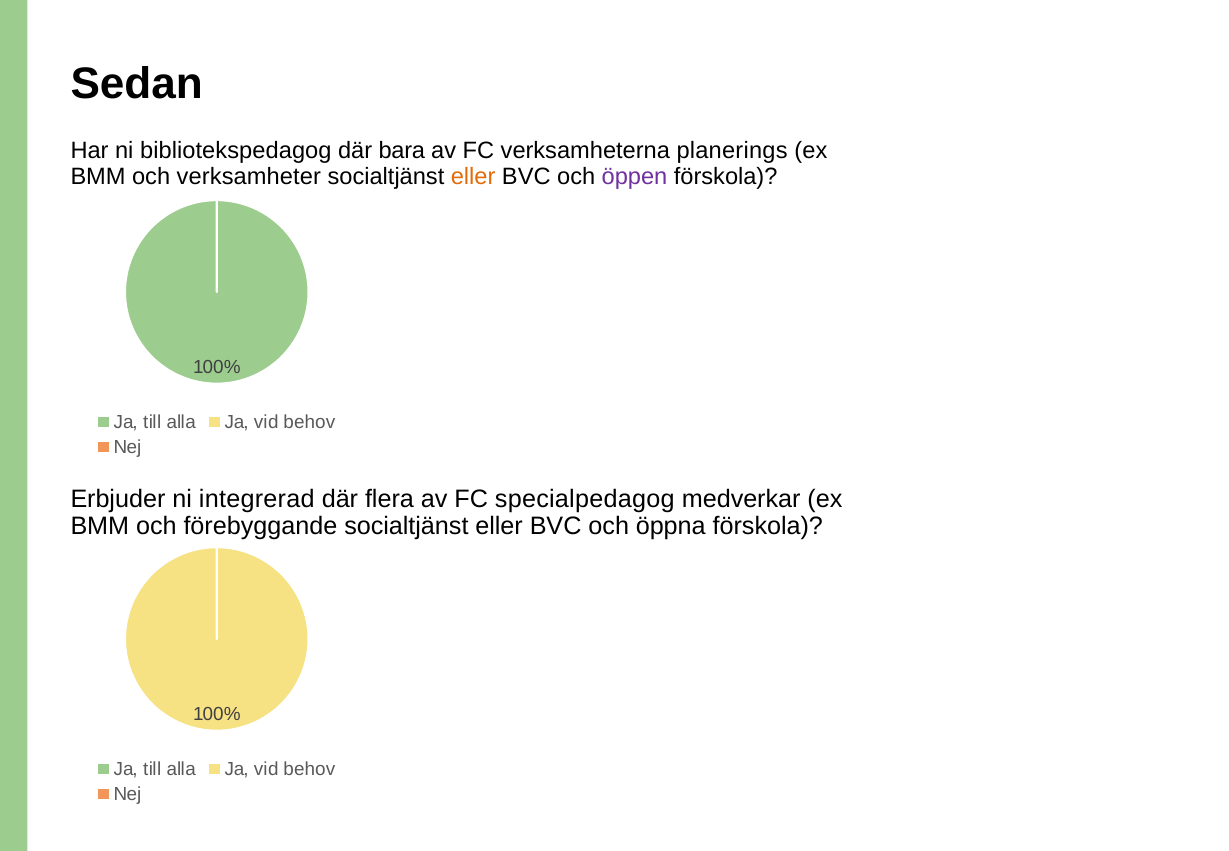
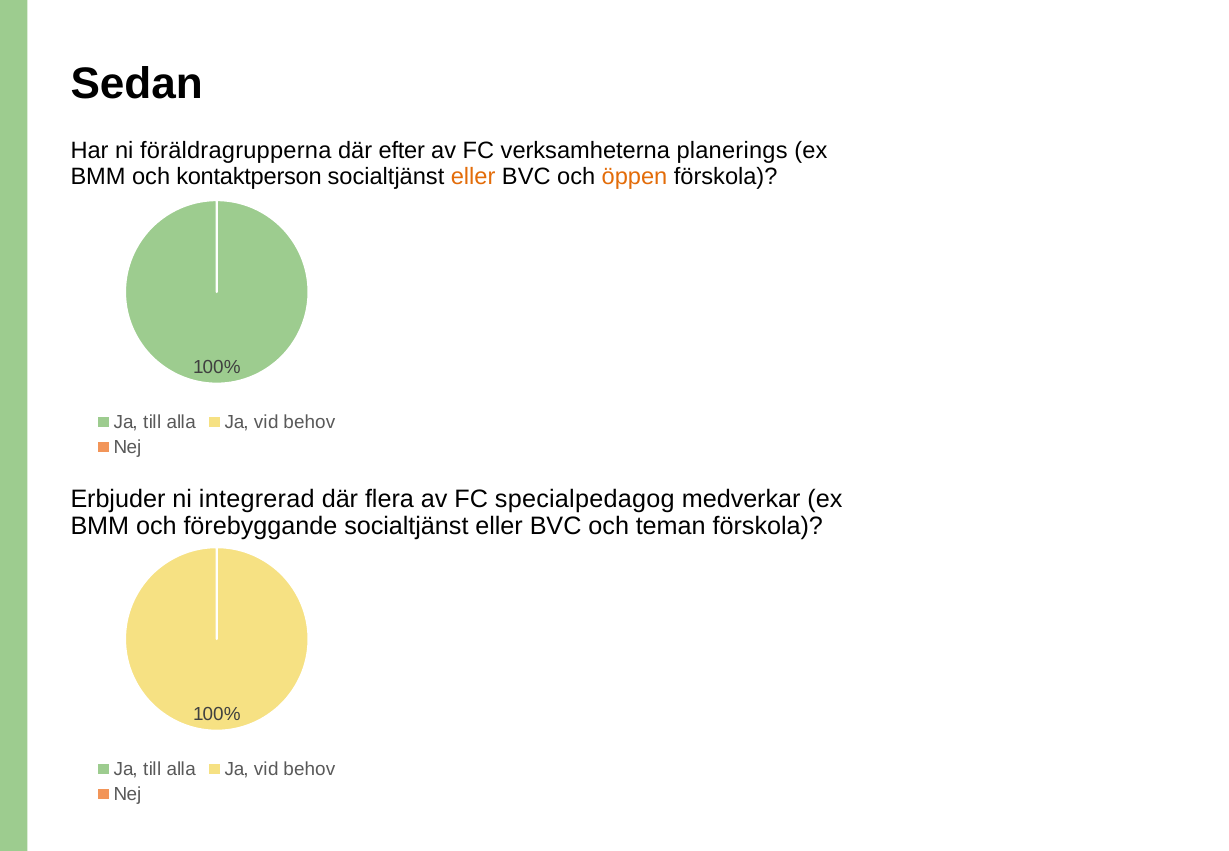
bibliotekspedagog: bibliotekspedagog -> föräldragrupperna
bara: bara -> efter
verksamheter: verksamheter -> kontaktperson
öppen colour: purple -> orange
öppna: öppna -> teman
